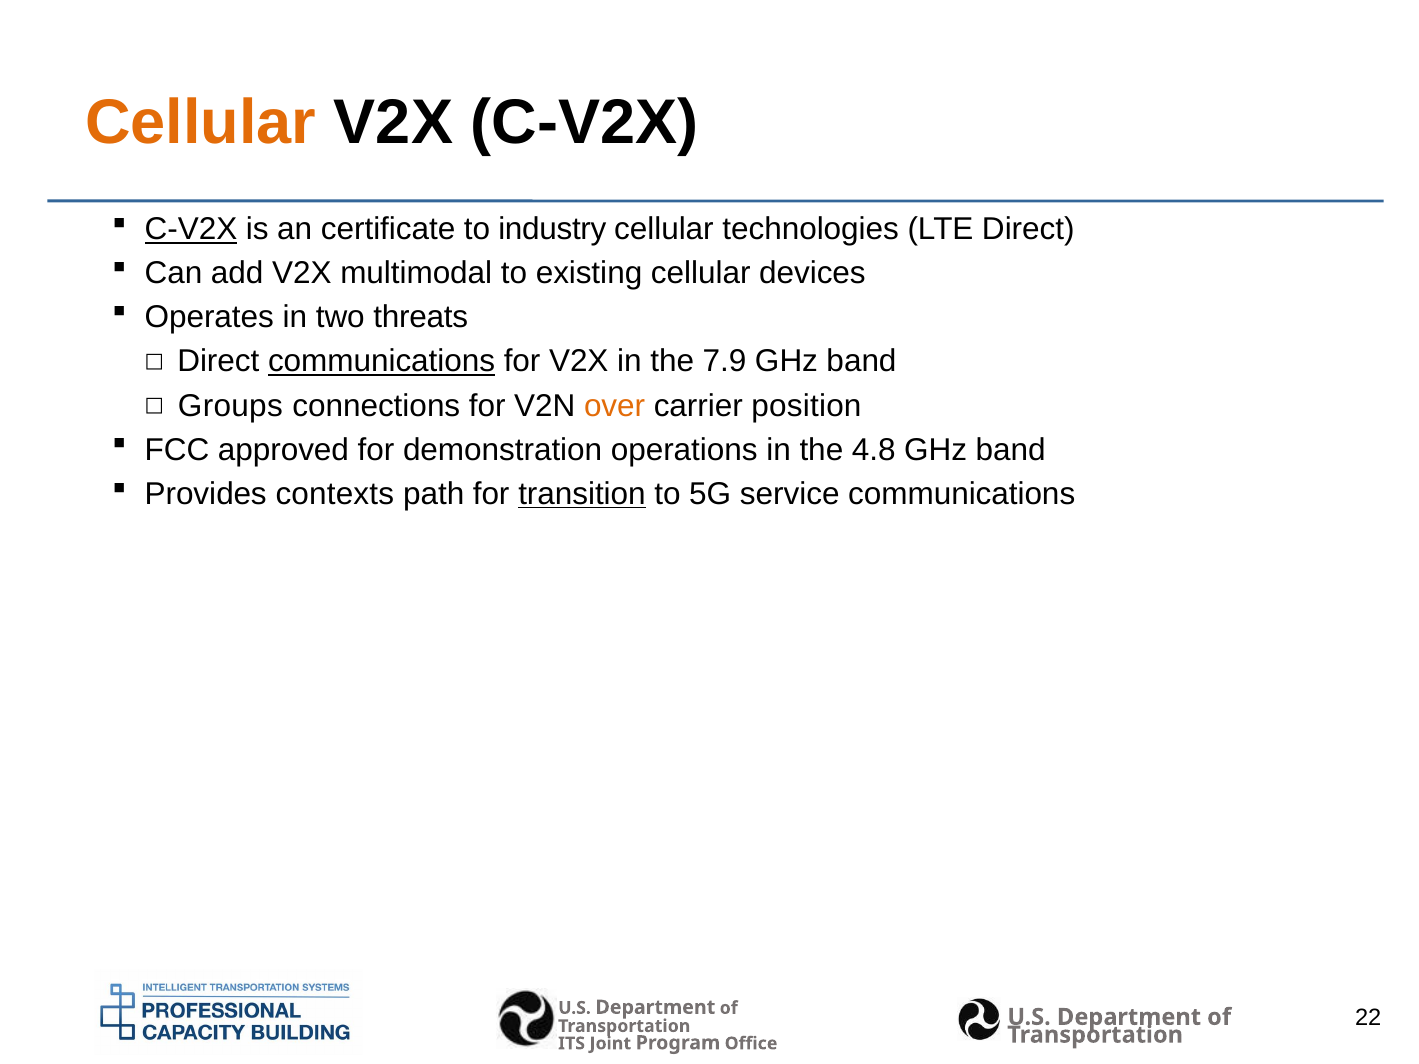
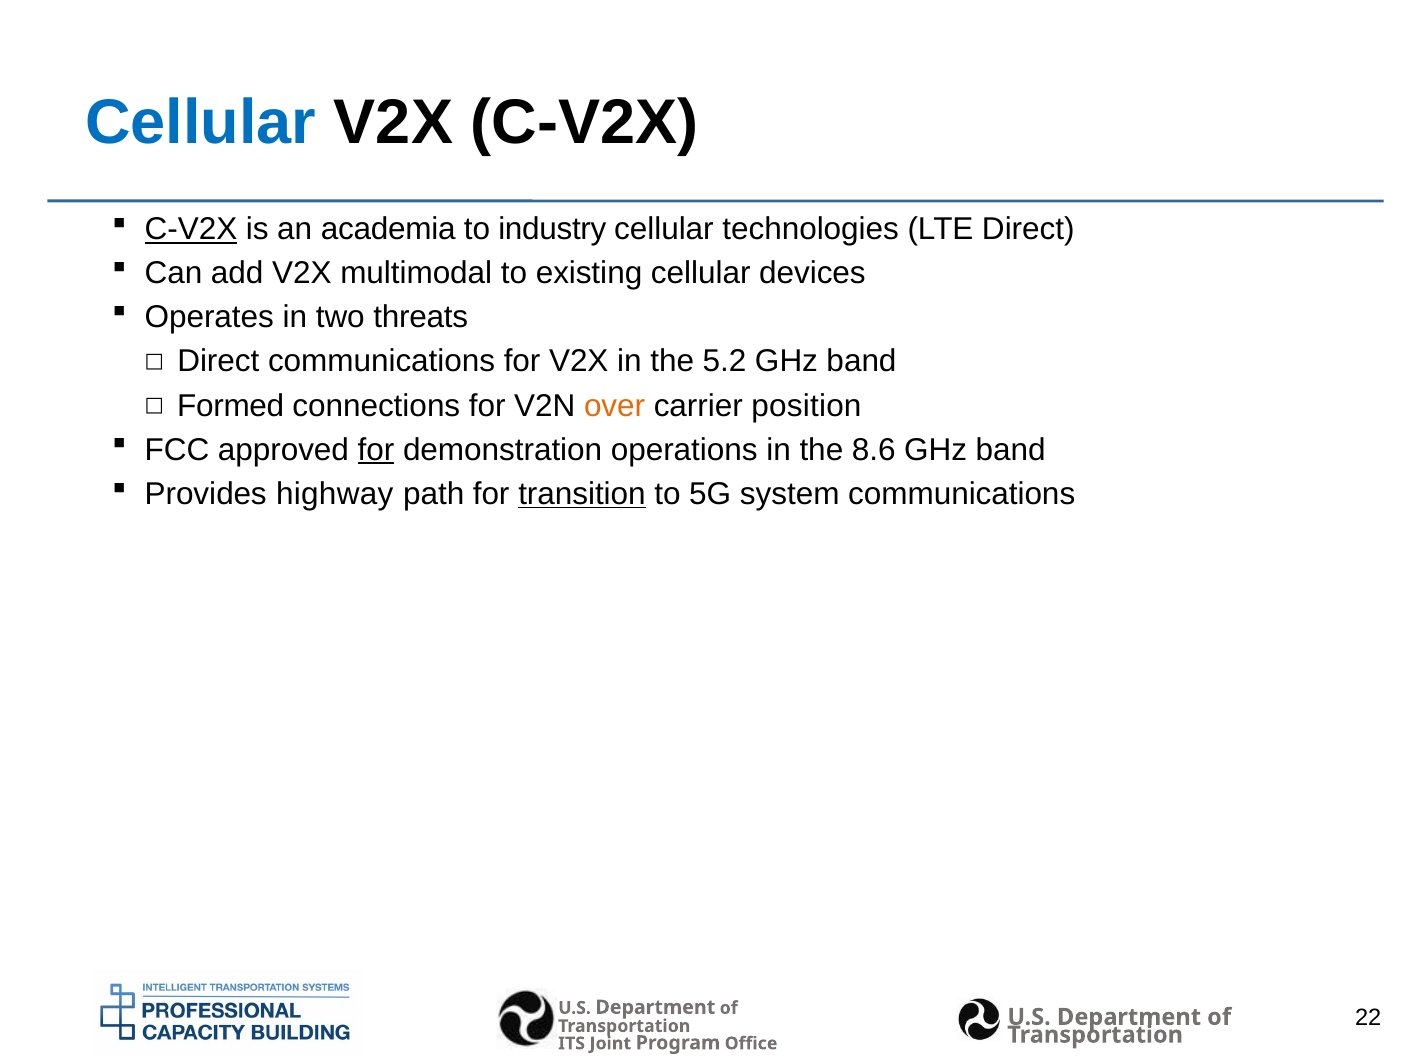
Cellular at (201, 123) colour: orange -> blue
certificate: certificate -> academia
communications at (382, 362) underline: present -> none
7.9: 7.9 -> 5.2
Groups: Groups -> Formed
for at (376, 450) underline: none -> present
4.8: 4.8 -> 8.6
contexts: contexts -> highway
service: service -> system
